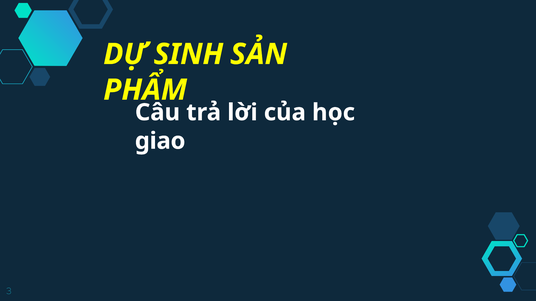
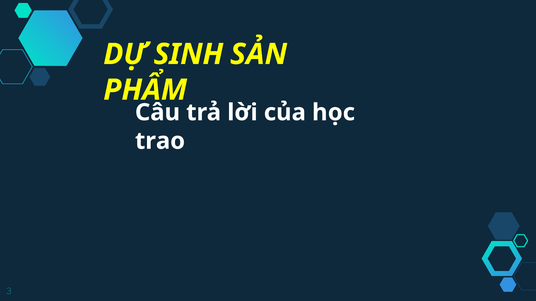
giao: giao -> trao
